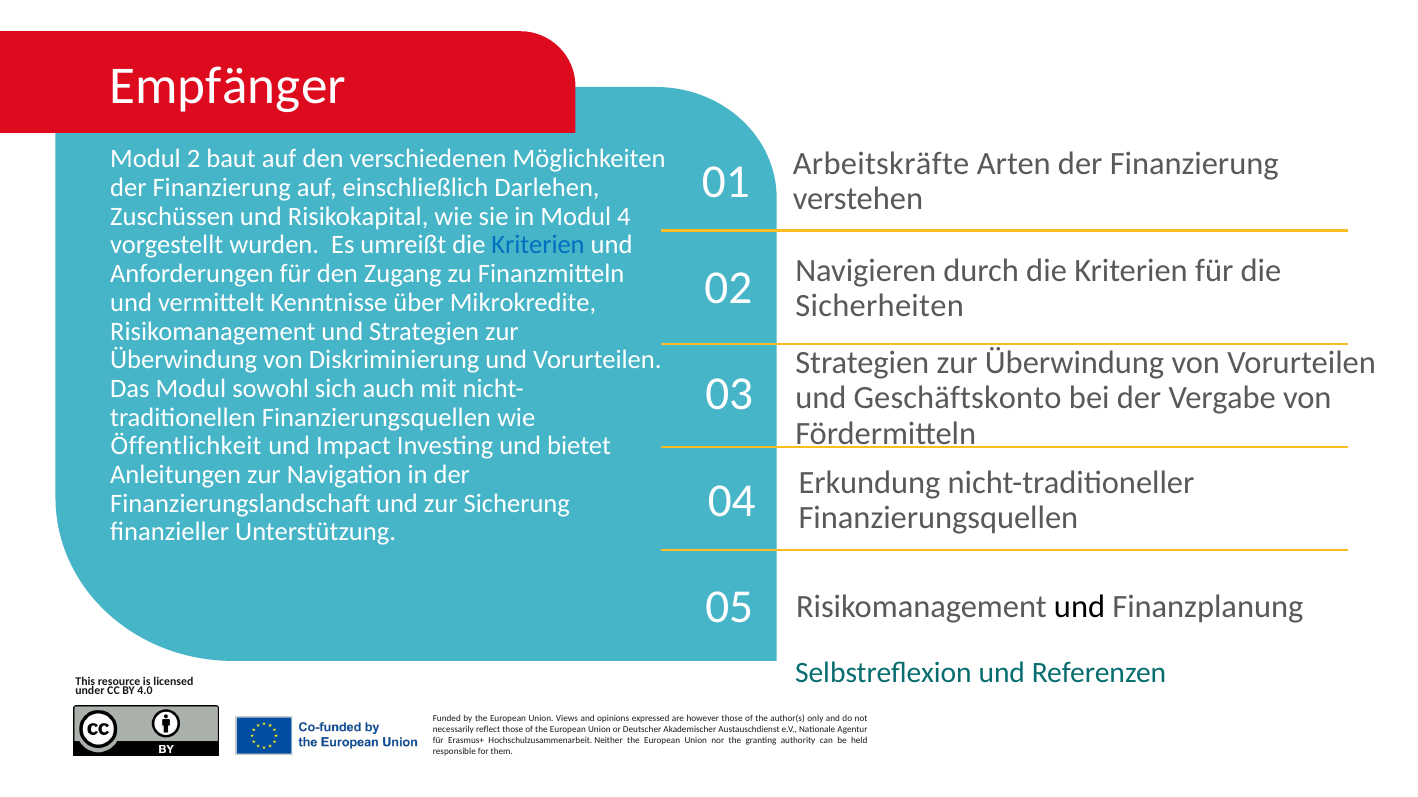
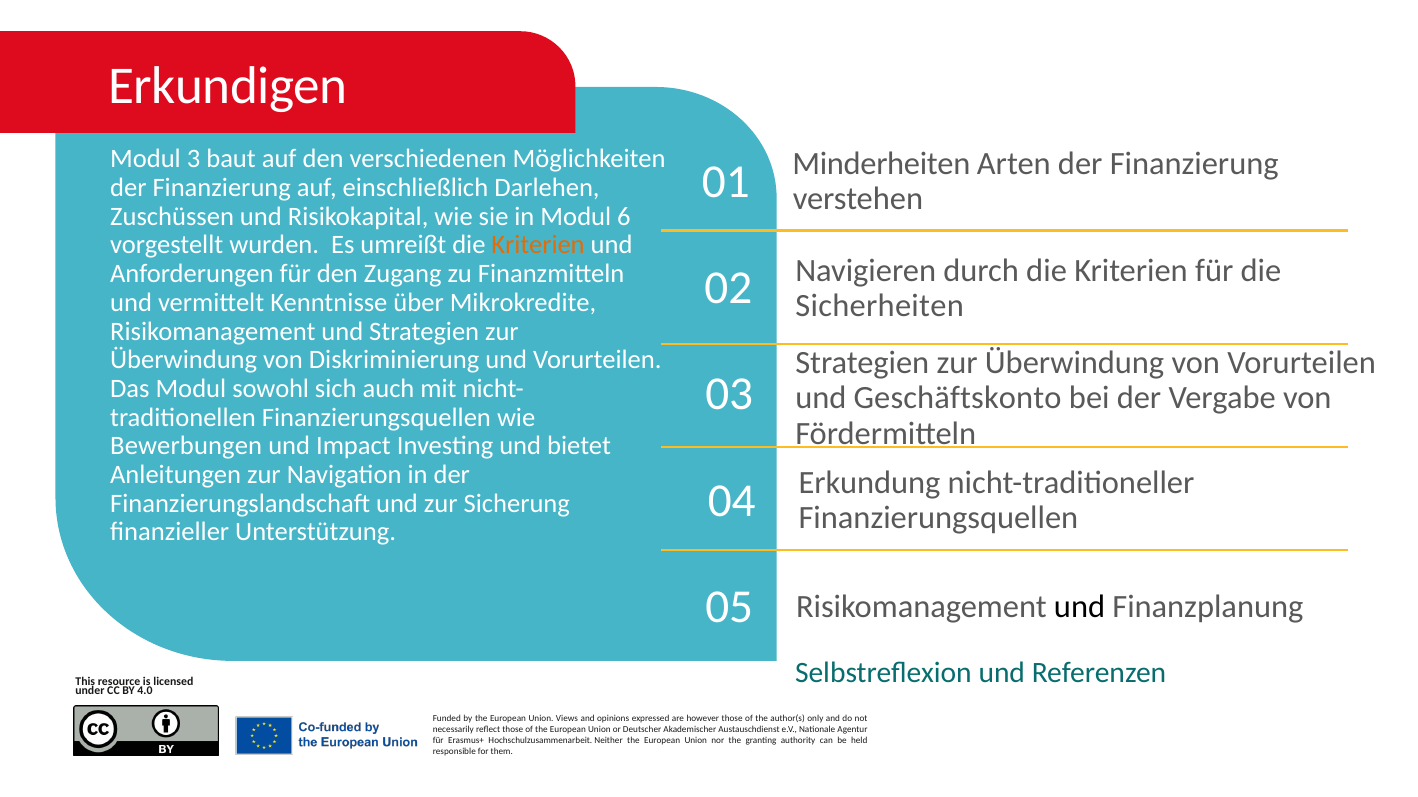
Empfänger: Empfänger -> Erkundigen
2: 2 -> 3
Arbeitskräfte: Arbeitskräfte -> Minderheiten
4: 4 -> 6
Kriterien at (538, 245) colour: blue -> orange
Öffentlichkeit: Öffentlichkeit -> Bewerbungen
